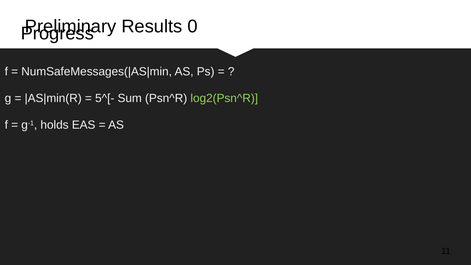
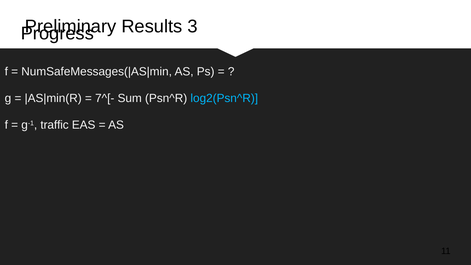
0: 0 -> 3
5^[-: 5^[- -> 7^[-
log2(Psn^R colour: light green -> light blue
holds: holds -> traffic
